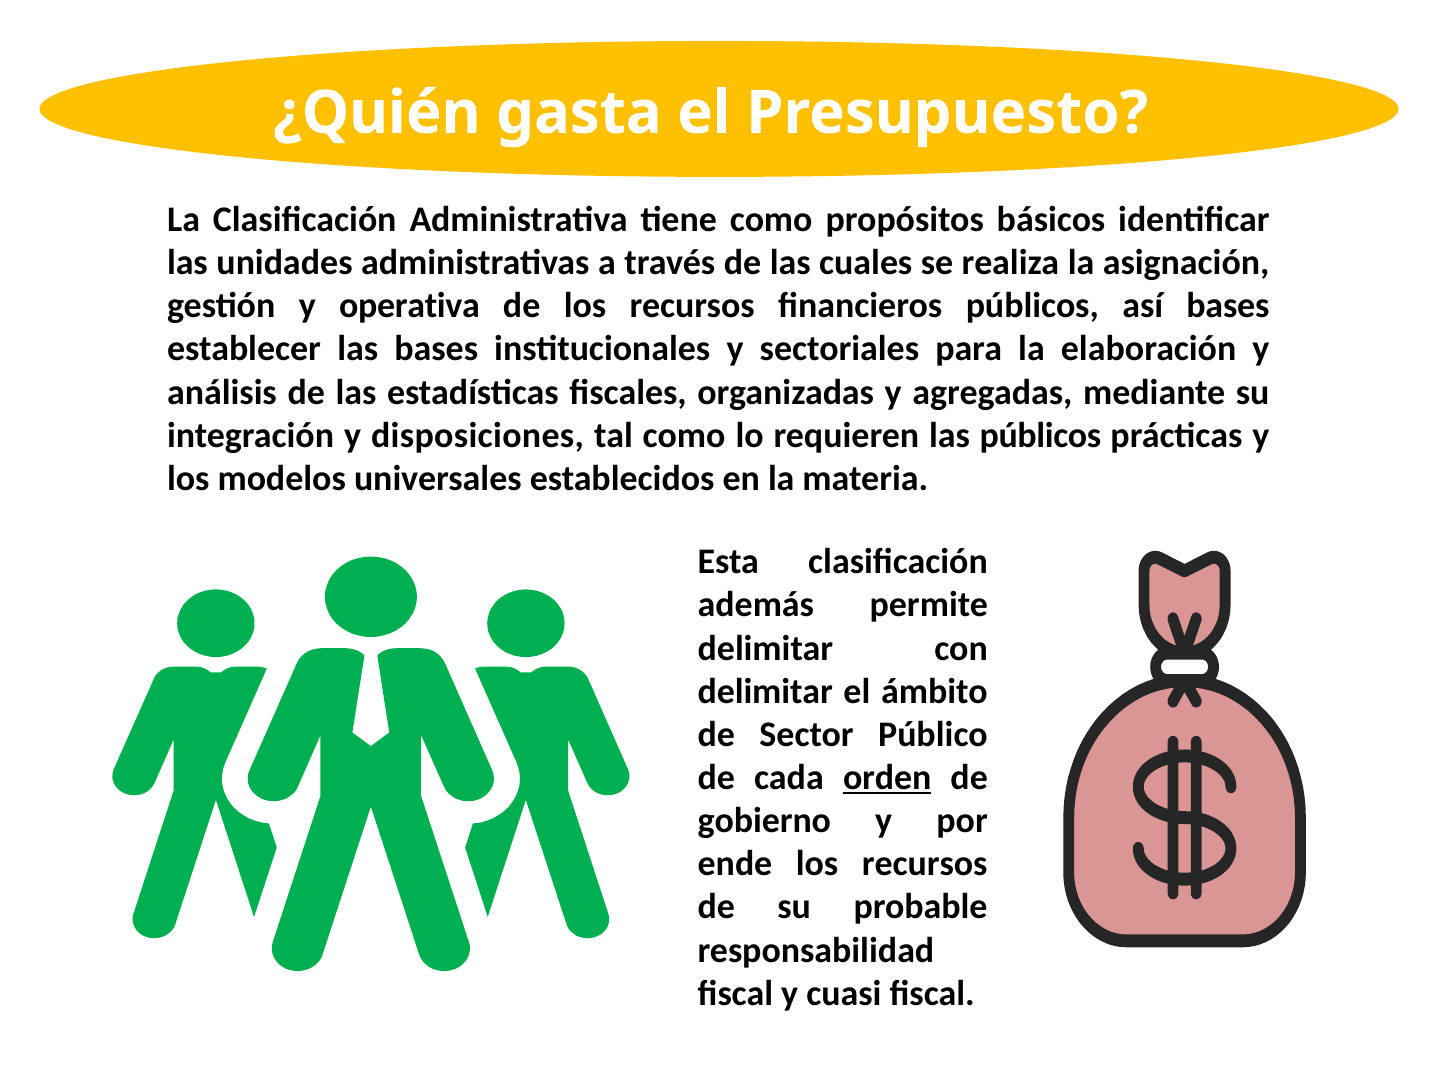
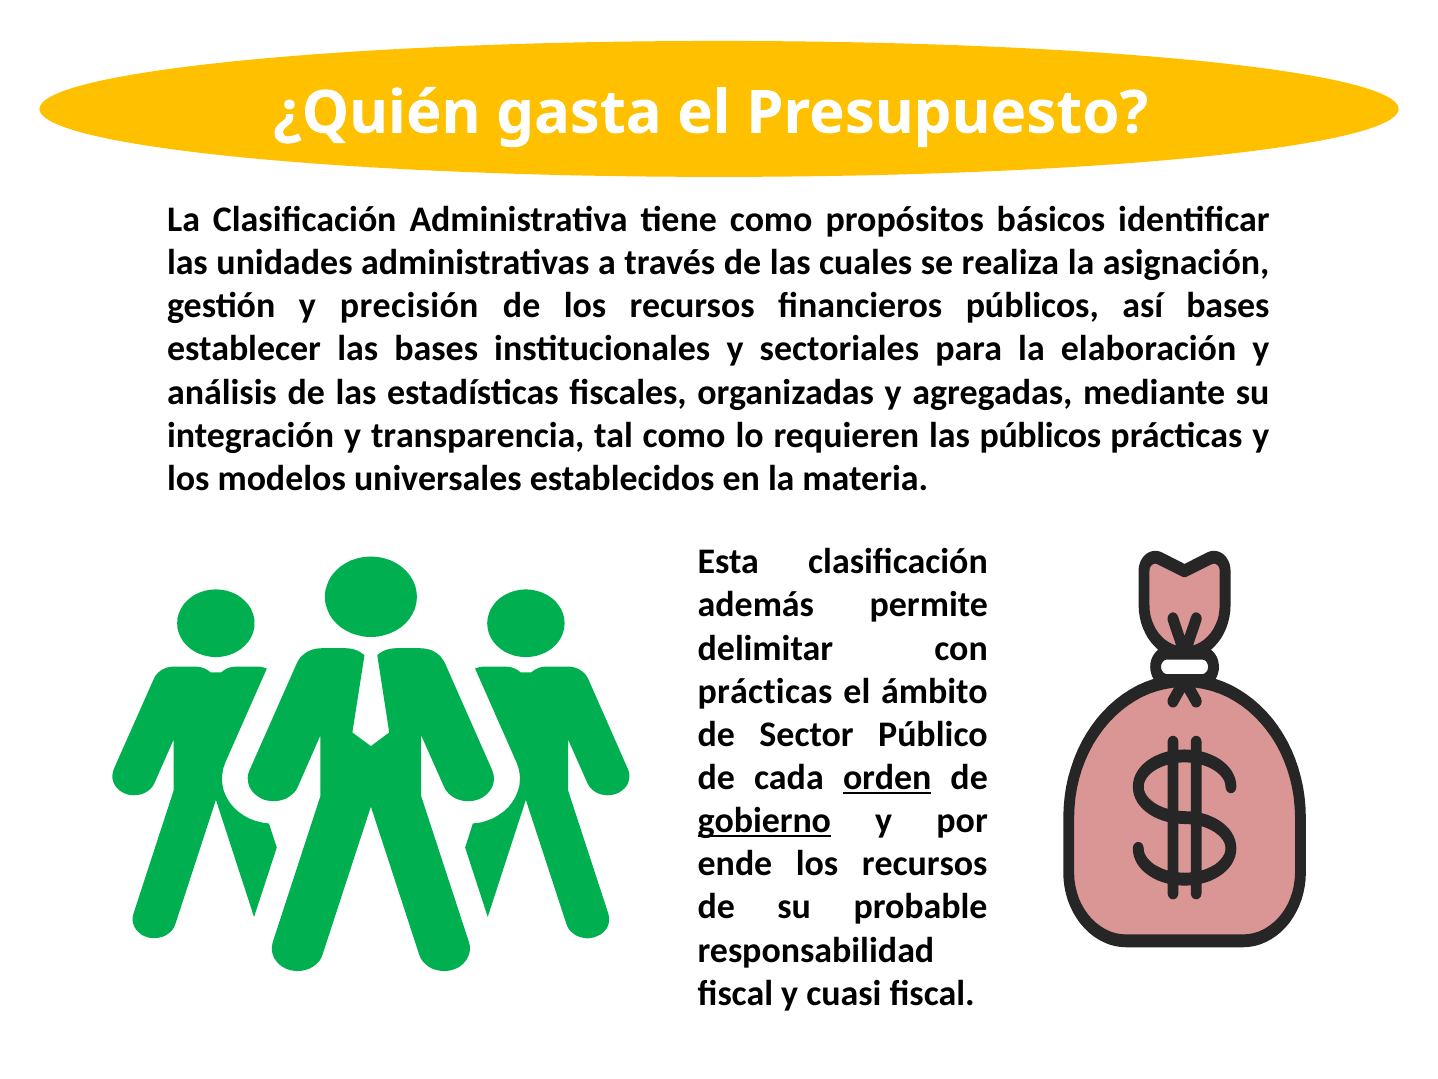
operativa: operativa -> precisión
disposiciones: disposiciones -> transparencia
delimitar at (765, 691): delimitar -> prácticas
gobierno underline: none -> present
